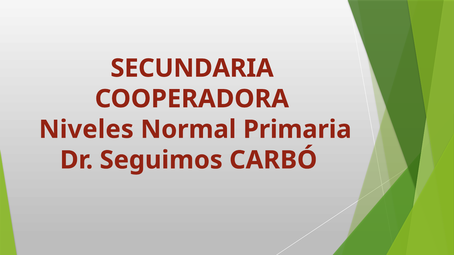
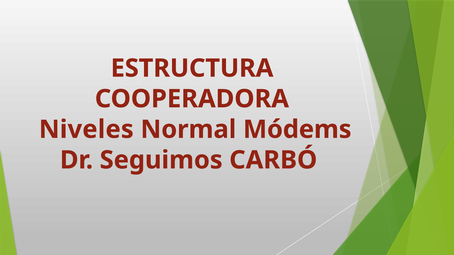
SECUNDARIA: SECUNDARIA -> ESTRUCTURA
Primaria: Primaria -> Módems
